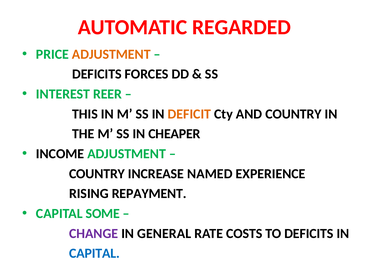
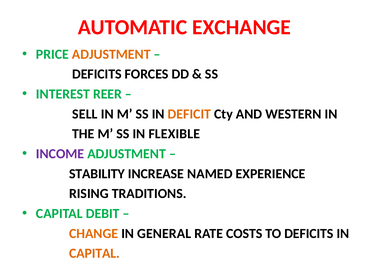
REGARDED: REGARDED -> EXCHANGE
THIS: THIS -> SELL
AND COUNTRY: COUNTRY -> WESTERN
CHEAPER: CHEAPER -> FLEXIBLE
INCOME colour: black -> purple
COUNTRY at (97, 174): COUNTRY -> STABILITY
REPAYMENT: REPAYMENT -> TRADITIONS
SOME: SOME -> DEBIT
CHANGE colour: purple -> orange
CAPITAL at (94, 253) colour: blue -> orange
